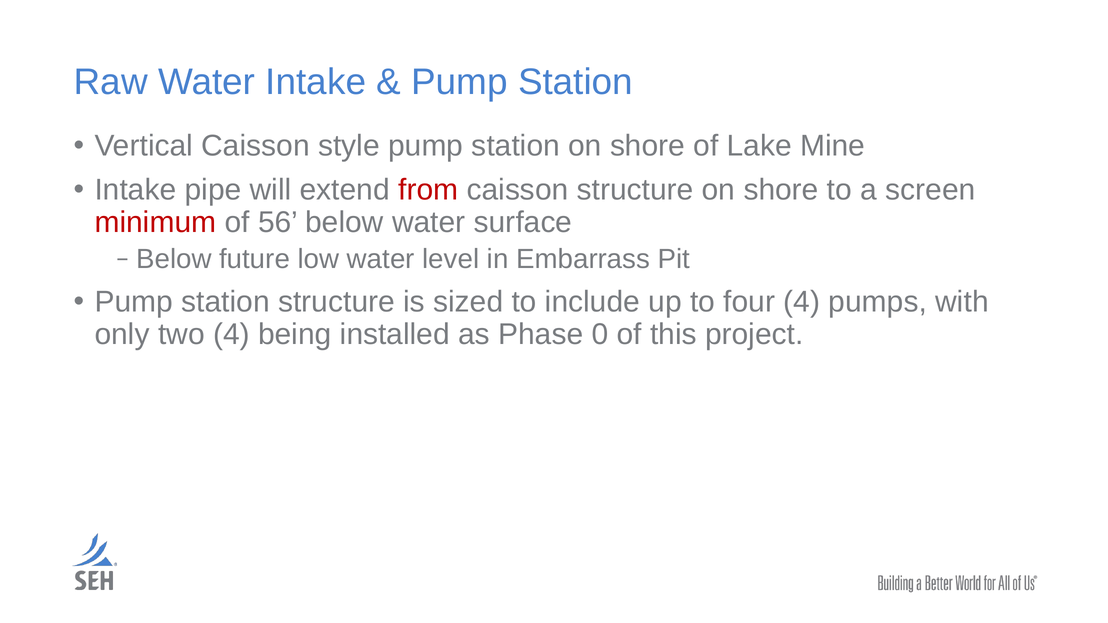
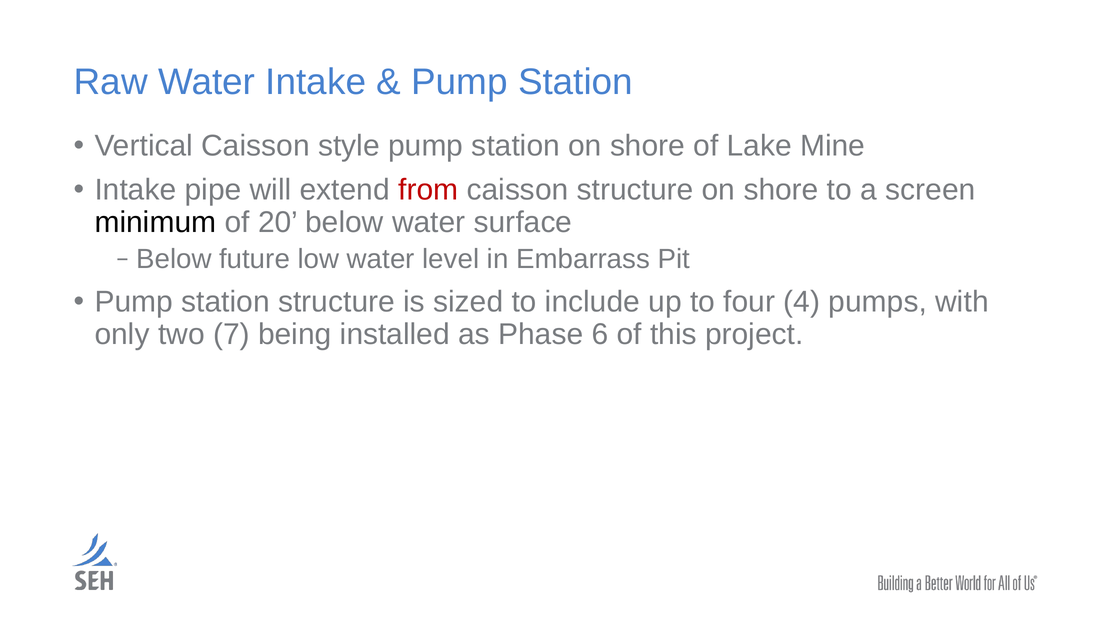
minimum colour: red -> black
56: 56 -> 20
two 4: 4 -> 7
0: 0 -> 6
